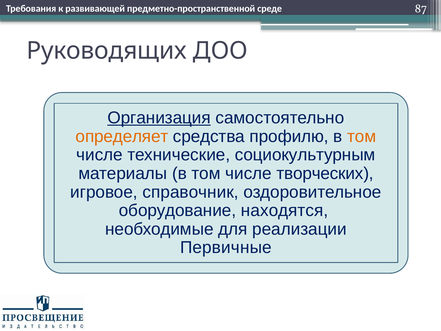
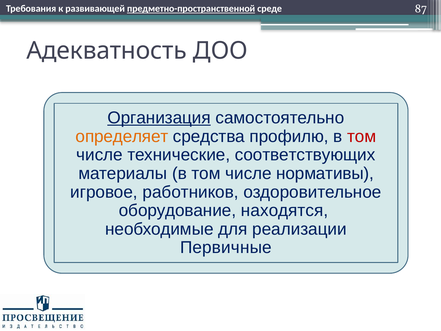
предметно-пространственной underline: none -> present
Руководящих: Руководящих -> Адекватность
том at (362, 136) colour: orange -> red
социокультурным: социокультурным -> соответствующих
творческих: творческих -> нормативы
справочник: справочник -> работников
